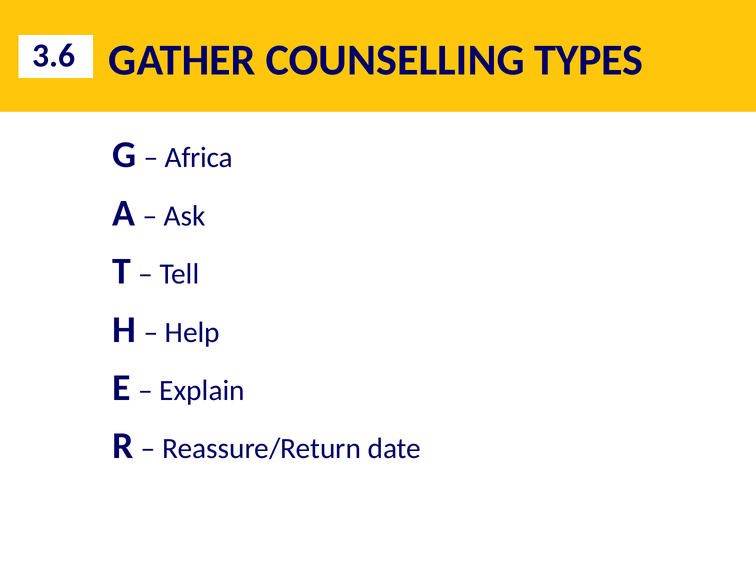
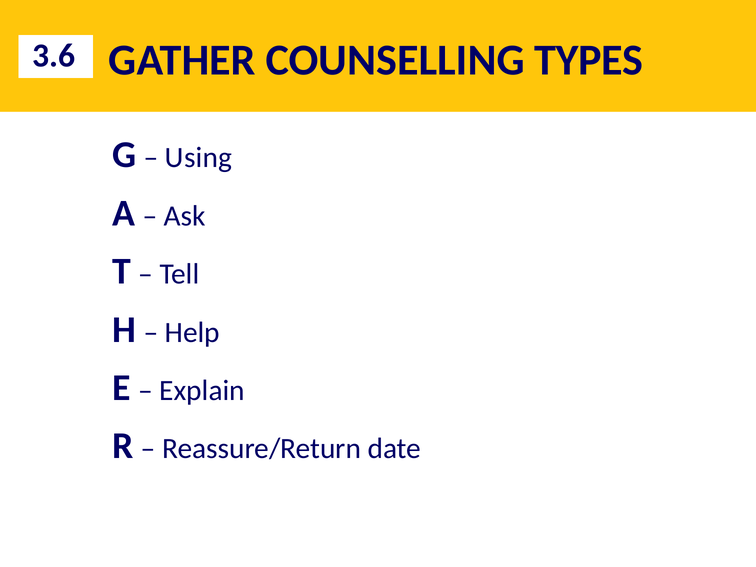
Africa: Africa -> Using
